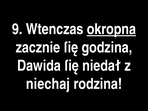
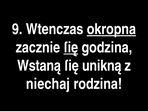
ſię at (71, 47) underline: none -> present
Dawida: Dawida -> Wstaną
niedał: niedał -> unikną
